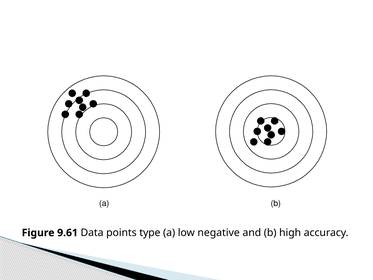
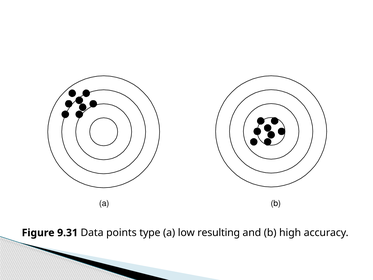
9.61: 9.61 -> 9.31
negative: negative -> resulting
